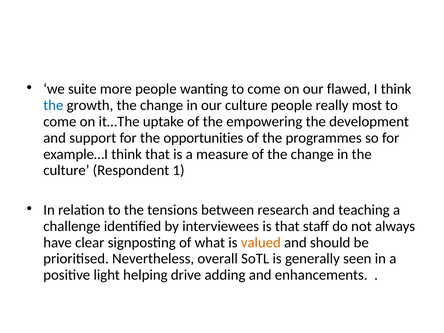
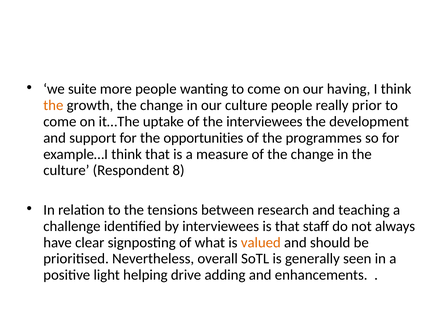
flawed: flawed -> having
the at (53, 105) colour: blue -> orange
most: most -> prior
the empowering: empowering -> interviewees
1: 1 -> 8
